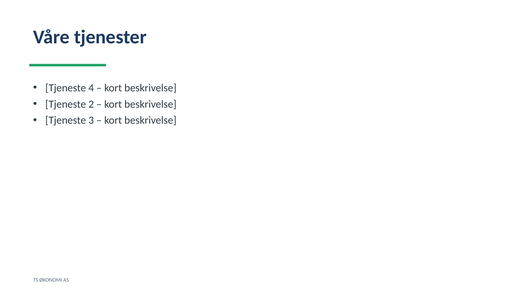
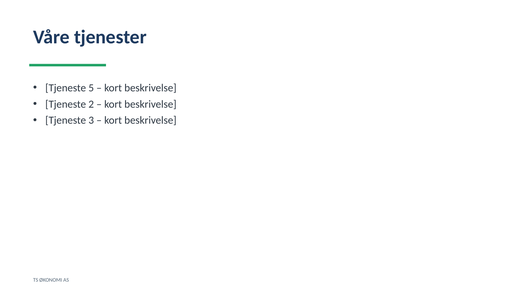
4: 4 -> 5
